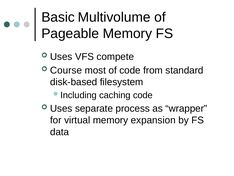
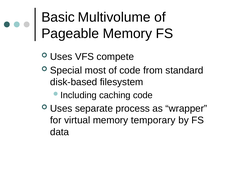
Course: Course -> Special
expansion: expansion -> temporary
